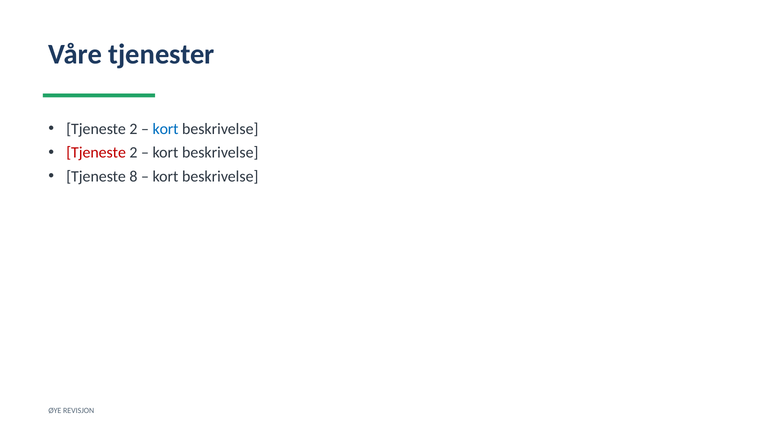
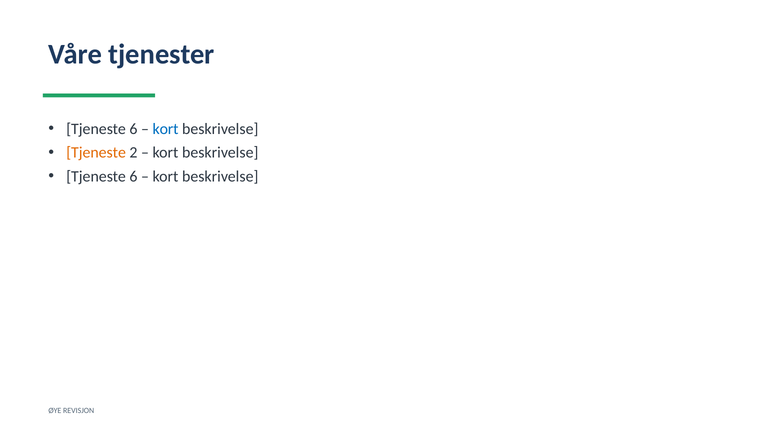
2 at (133, 129): 2 -> 6
Tjeneste at (96, 153) colour: red -> orange
8 at (133, 176): 8 -> 6
